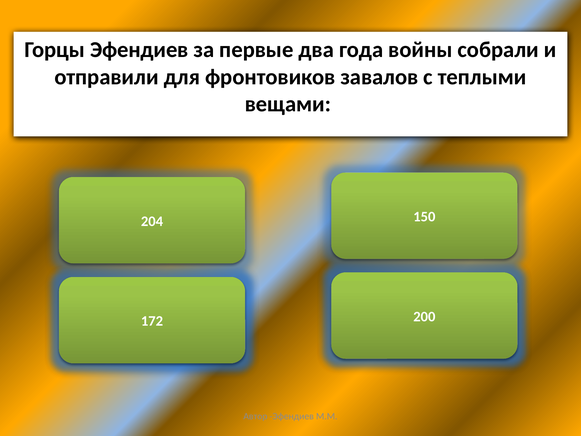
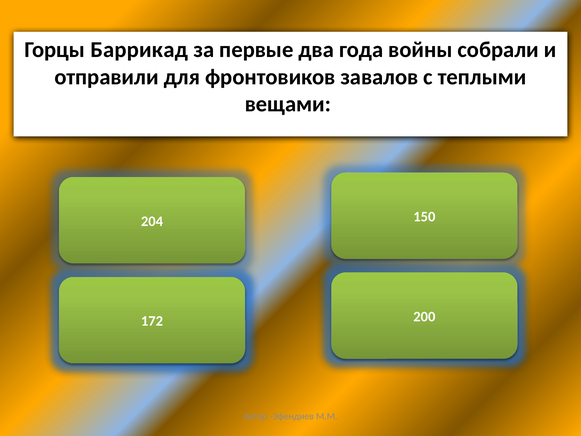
Горцы Эфендиев: Эфендиев -> Баррикад
